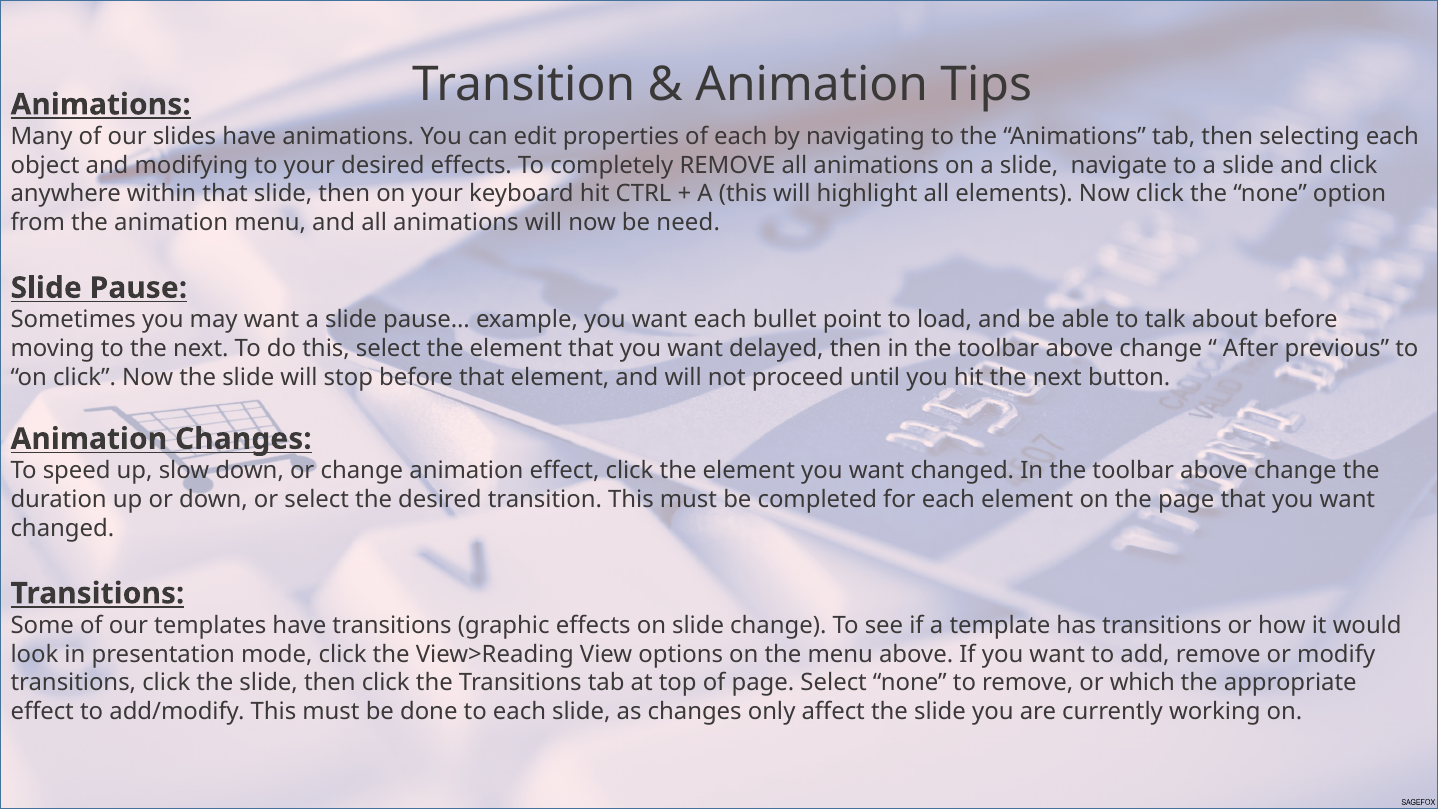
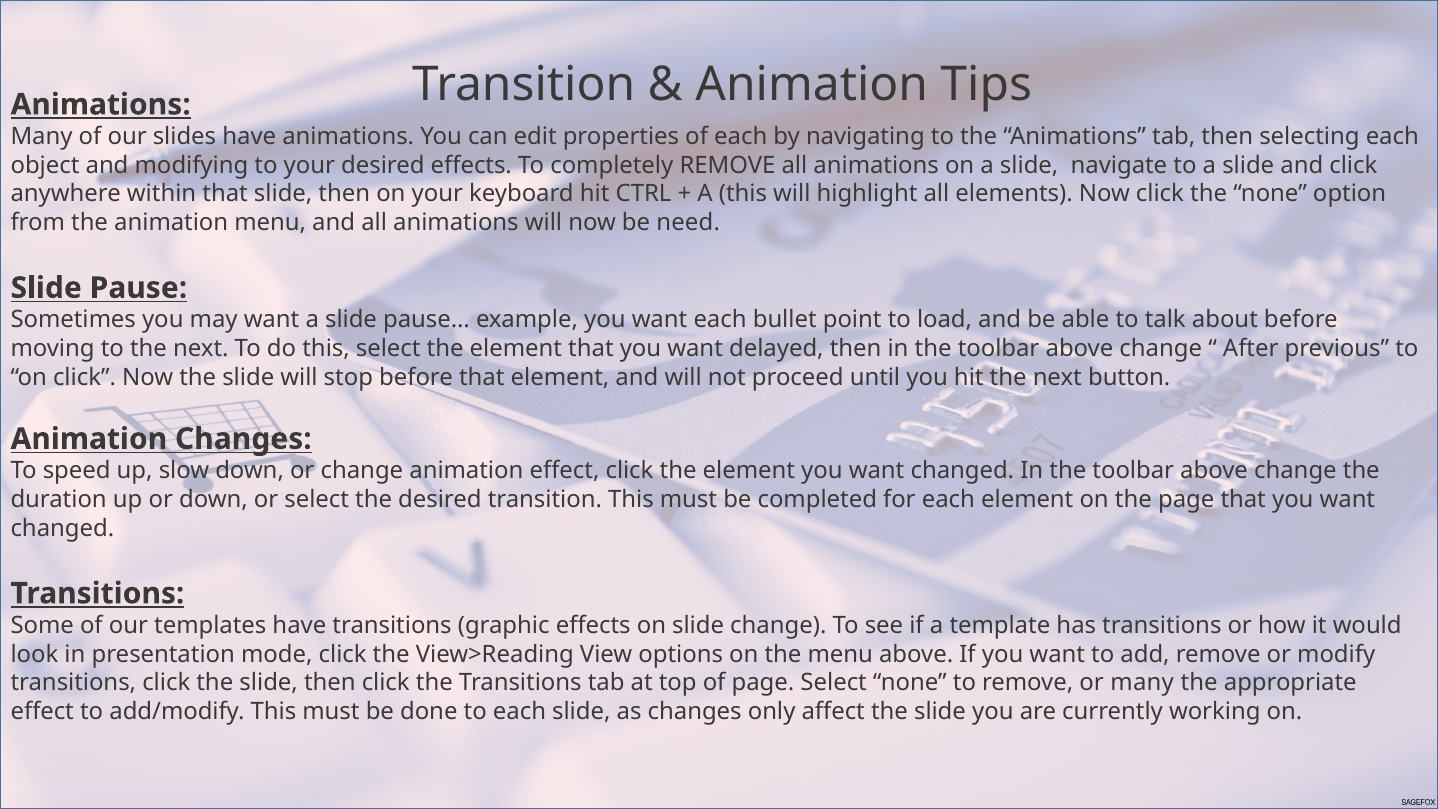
or which: which -> many
